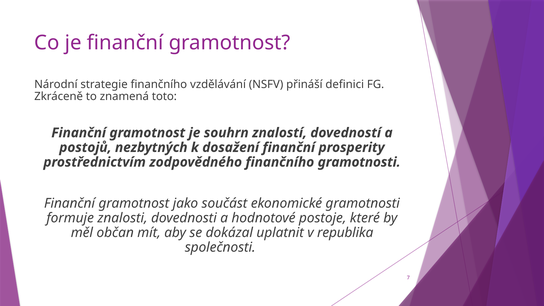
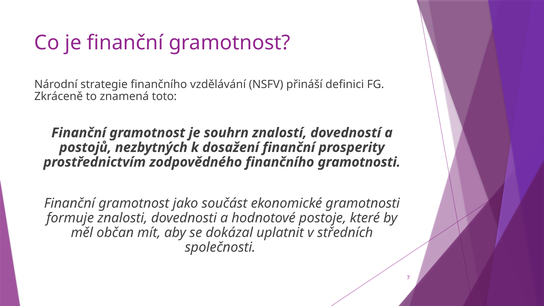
republika: republika -> středních
